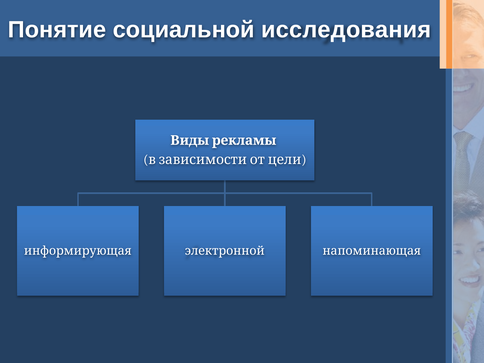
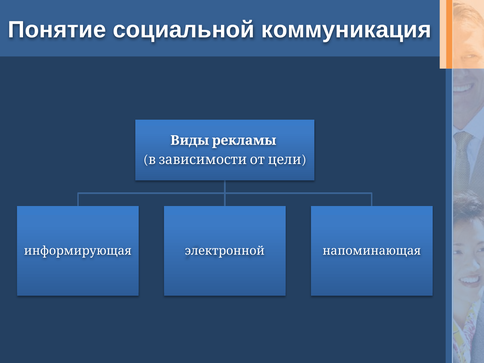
исследования: исследования -> коммуникация
